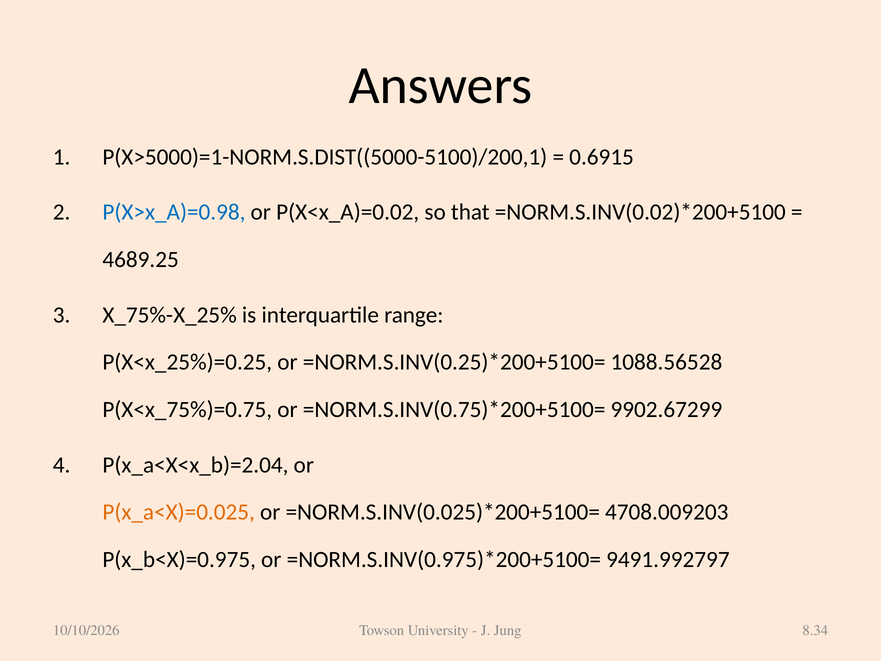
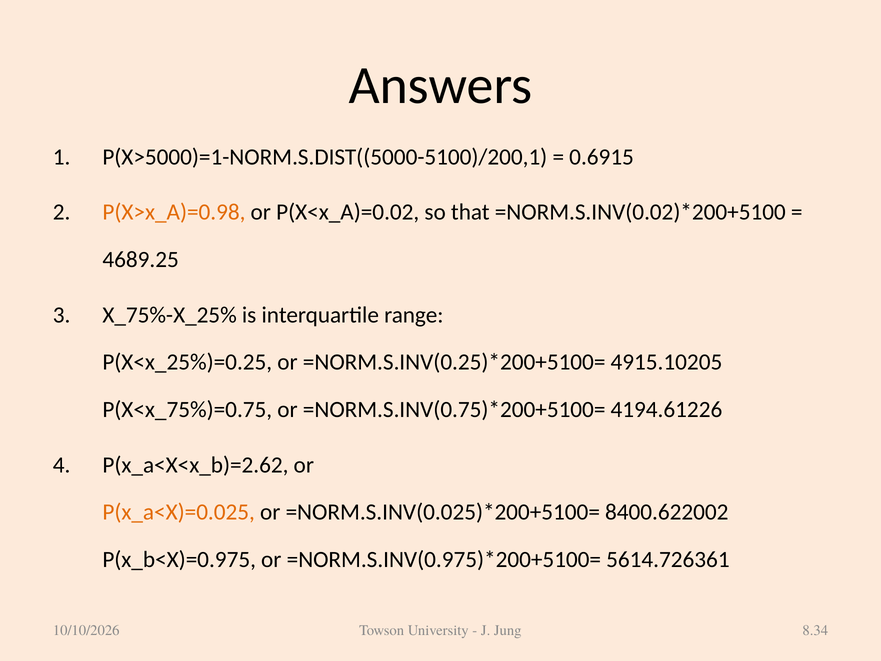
P(X>x_A)=0.98 colour: blue -> orange
1088.56528: 1088.56528 -> 4915.10205
9902.67299: 9902.67299 -> 4194.61226
P(x_a<X<x_b)=2.04: P(x_a<X<x_b)=2.04 -> P(x_a<X<x_b)=2.62
4708.009203: 4708.009203 -> 8400.622002
9491.992797: 9491.992797 -> 5614.726361
